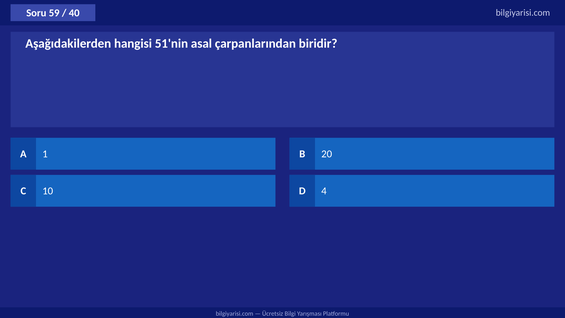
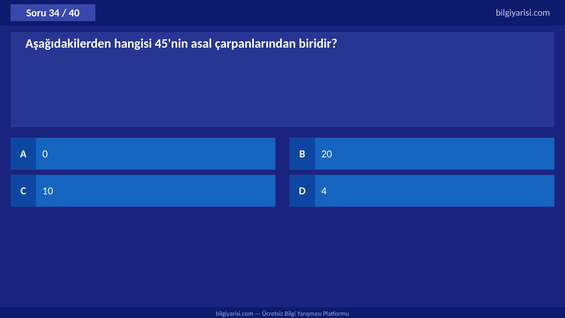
59: 59 -> 34
51'nin: 51'nin -> 45'nin
1: 1 -> 0
